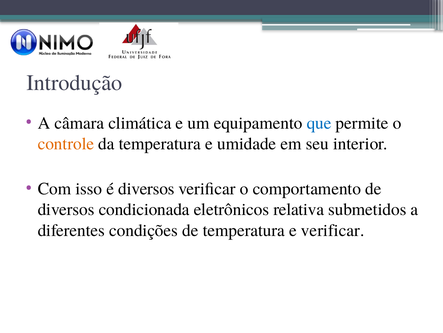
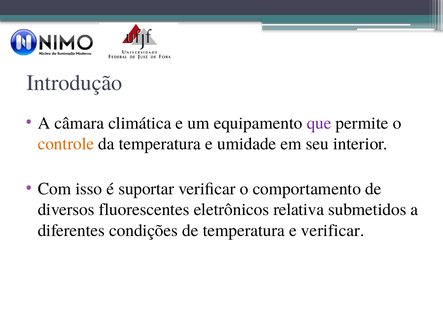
que colour: blue -> purple
é diversos: diversos -> suportar
condicionada: condicionada -> fluorescentes
